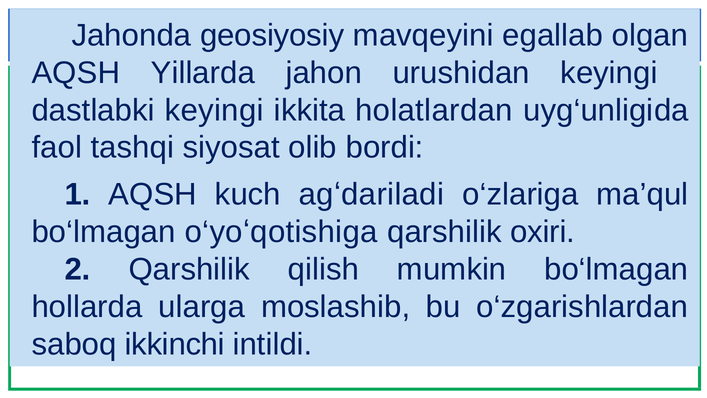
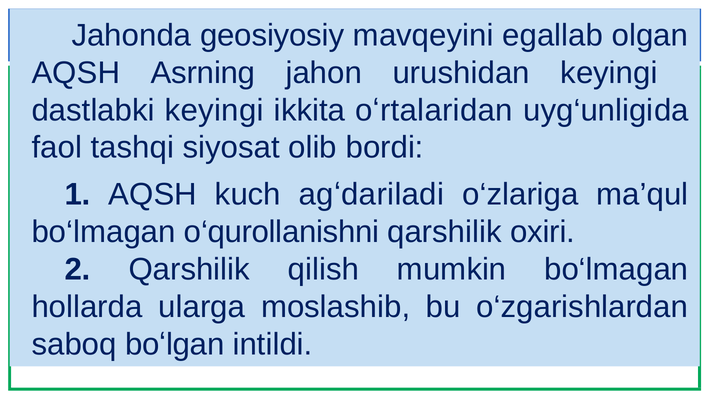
Yillarda: Yillarda -> Asrning
holatlardan: holatlardan -> oʻrtalaridan
o‘yoʻqotishiga: o‘yoʻqotishiga -> o‘qurollanishni
ikkinchi: ikkinchi -> boʻlgan
